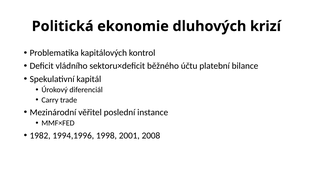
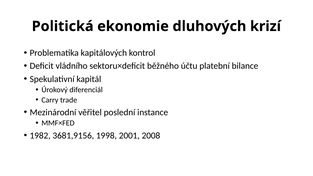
1994,1996: 1994,1996 -> 3681,9156
